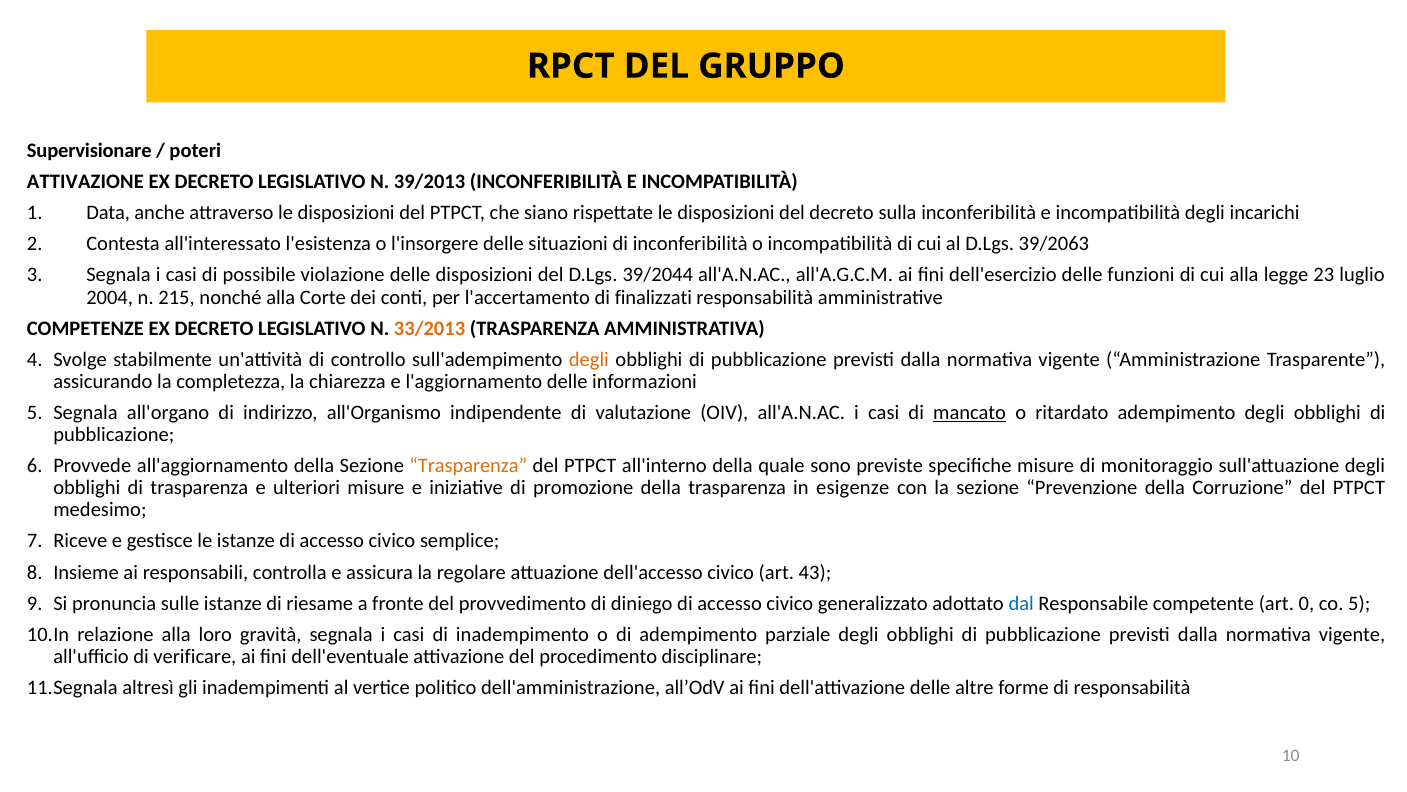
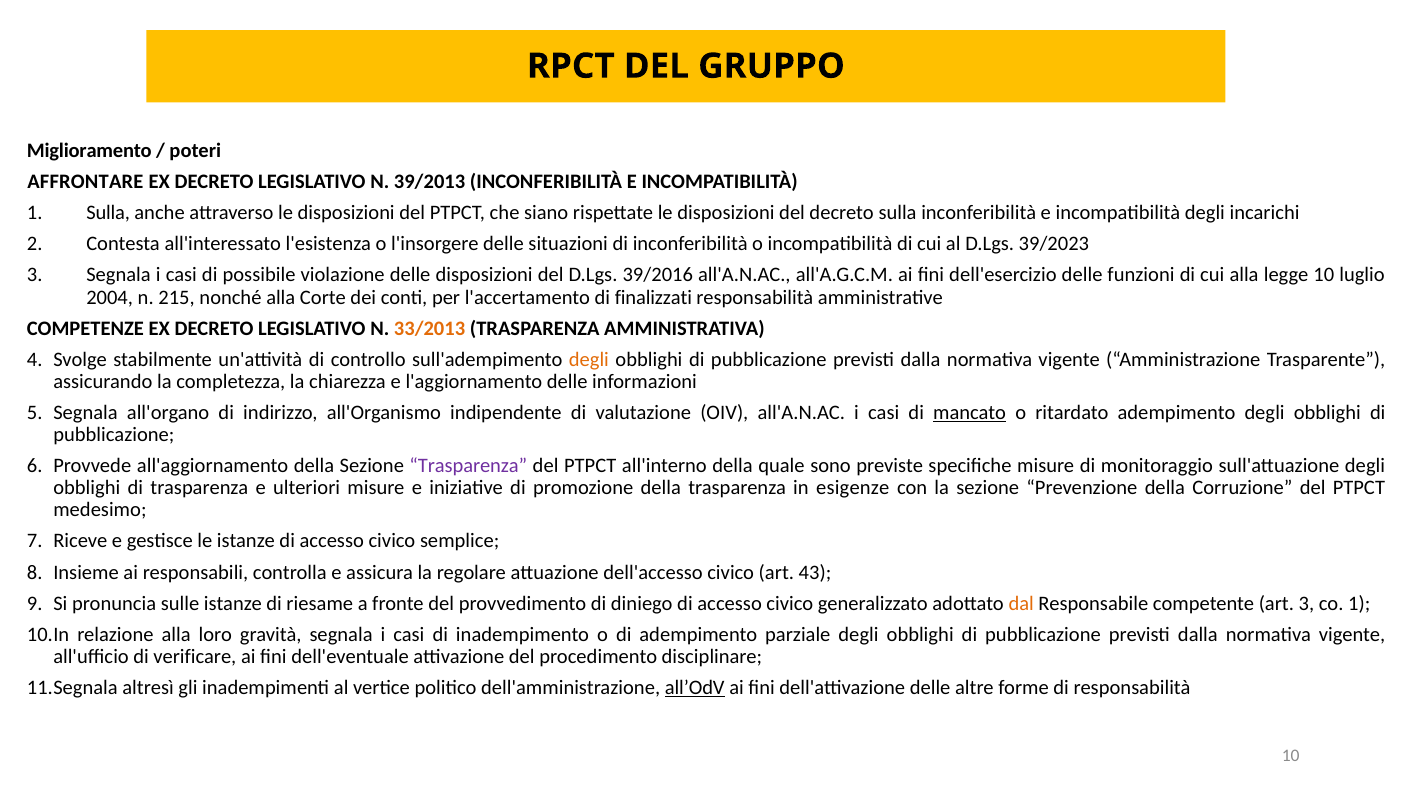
Supervisionare: Supervisionare -> Miglioramento
ATTIVAZIONE at (85, 182): ATTIVAZIONE -> AFFRONTARE
Data at (108, 213): Data -> Sulla
39/2063: 39/2063 -> 39/2023
39/2044: 39/2044 -> 39/2016
legge 23: 23 -> 10
Trasparenza at (468, 465) colour: orange -> purple
dal colour: blue -> orange
art 0: 0 -> 3
co 5: 5 -> 1
all’OdV underline: none -> present
